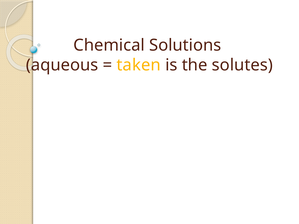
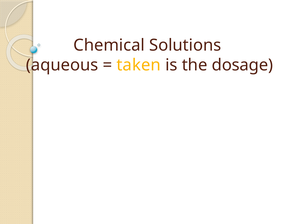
solutes: solutes -> dosage
